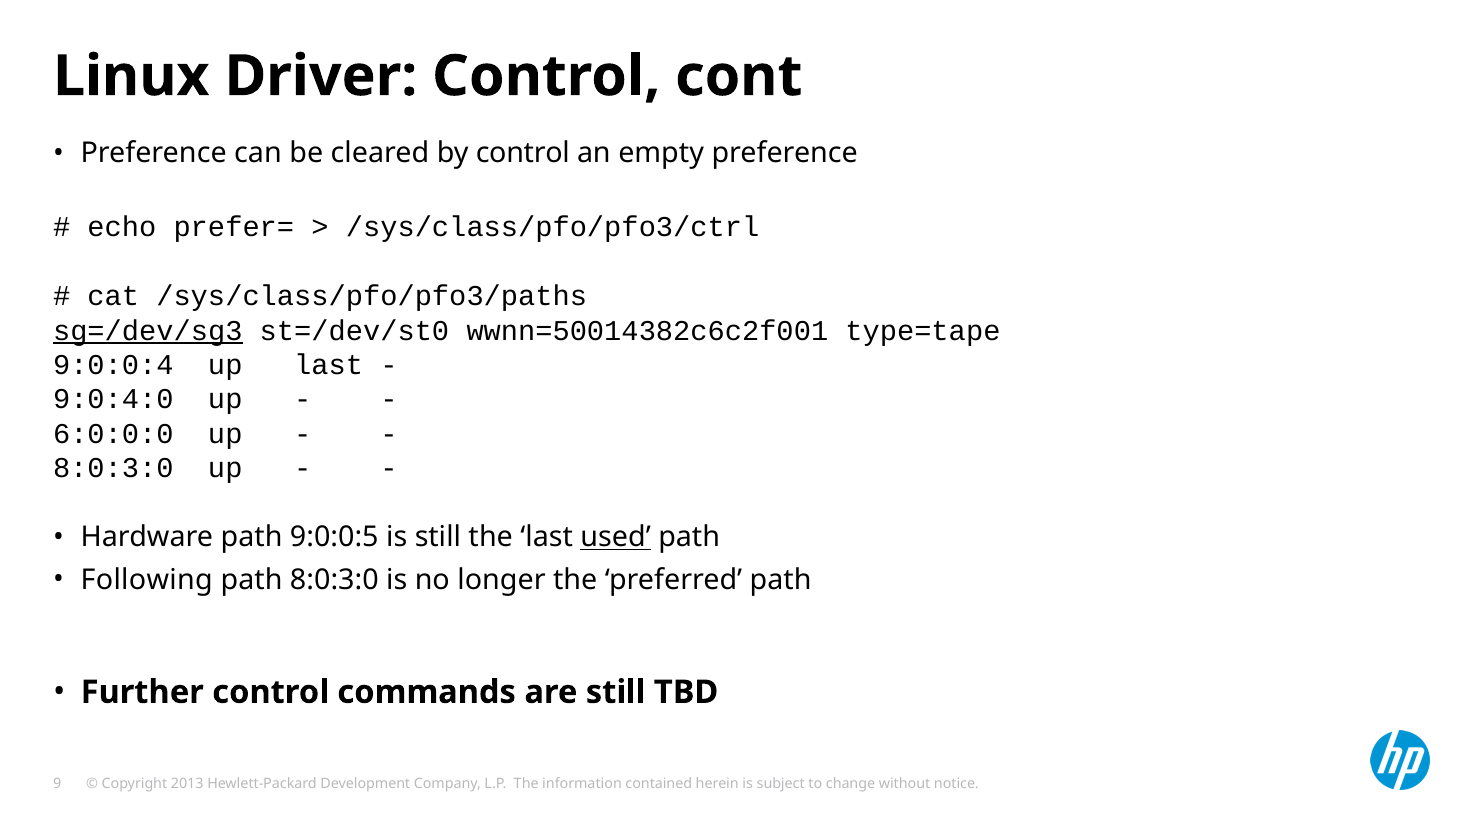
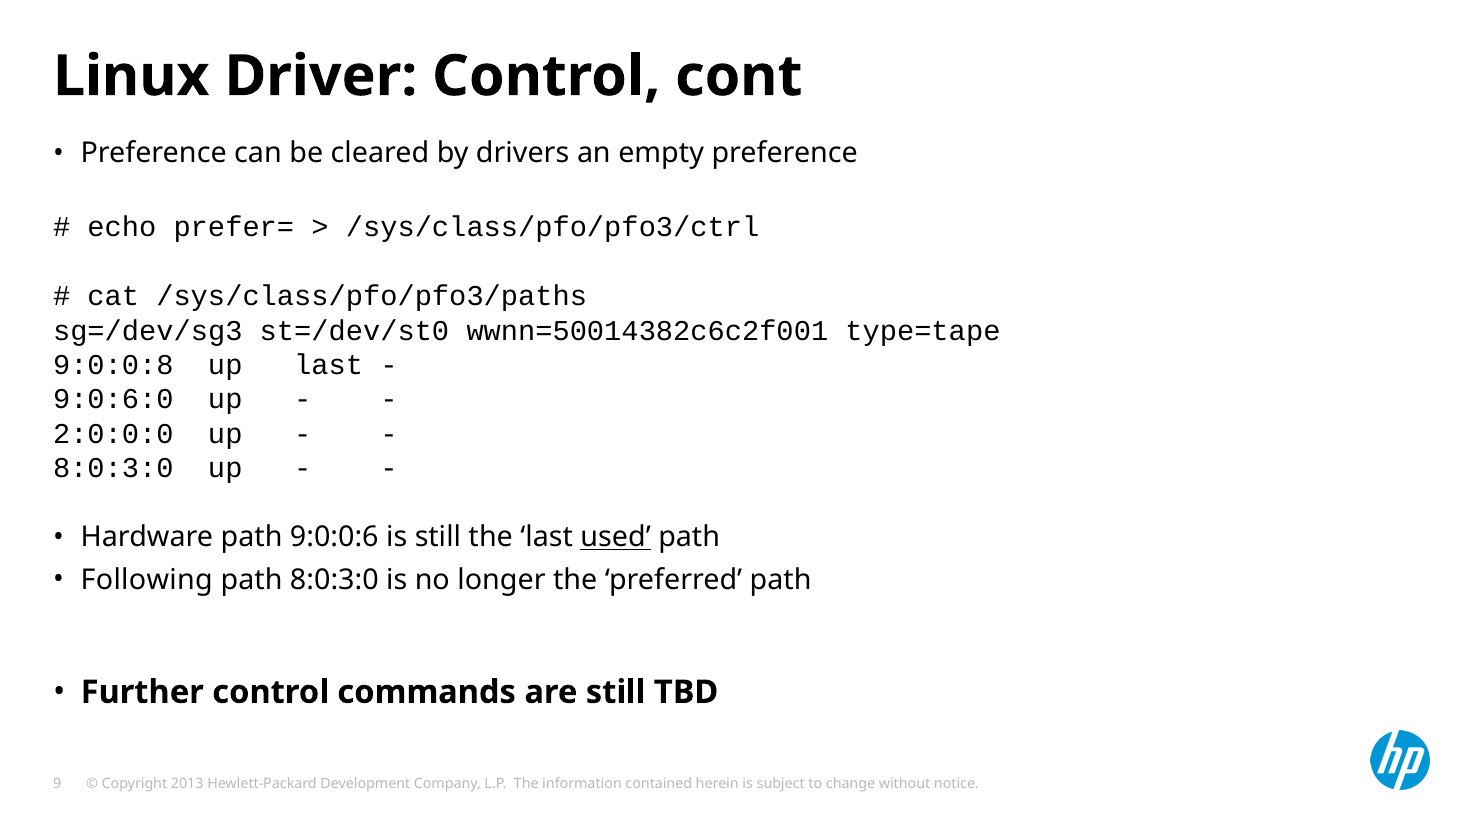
by control: control -> drivers
sg=/dev/sg3 underline: present -> none
9:0:0:4: 9:0:0:4 -> 9:0:0:8
9:0:4:0: 9:0:4:0 -> 9:0:6:0
6:0:0:0: 6:0:0:0 -> 2:0:0:0
9:0:0:5: 9:0:0:5 -> 9:0:0:6
